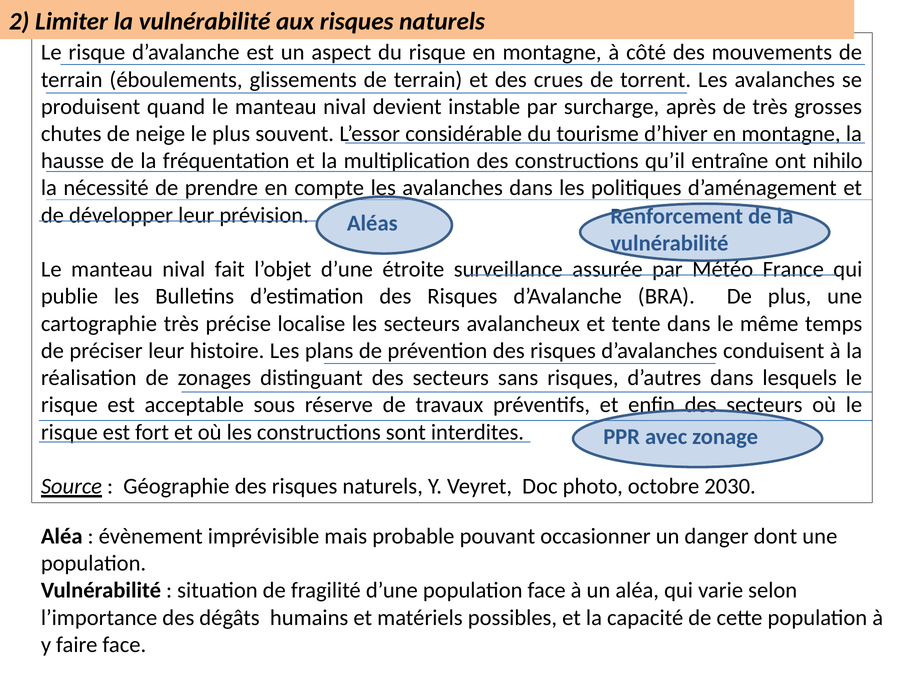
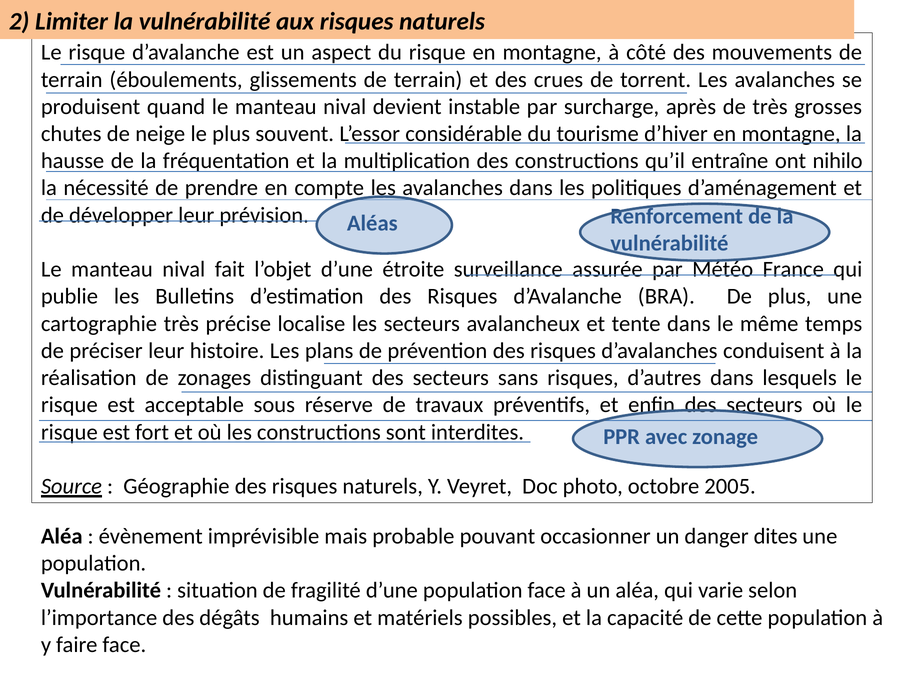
2030: 2030 -> 2005
dont: dont -> dites
